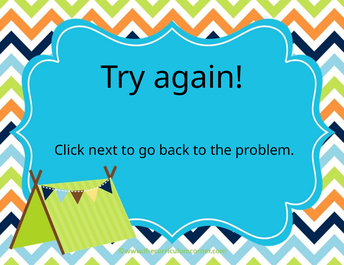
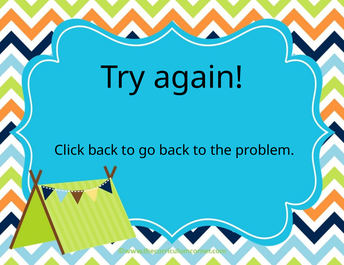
Click next: next -> back
